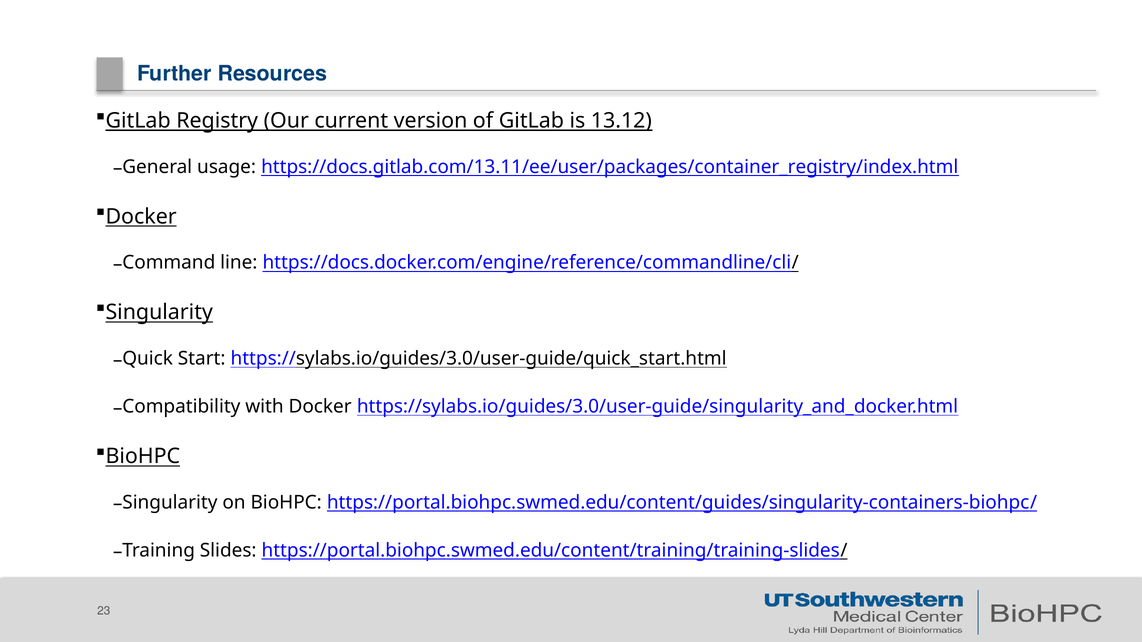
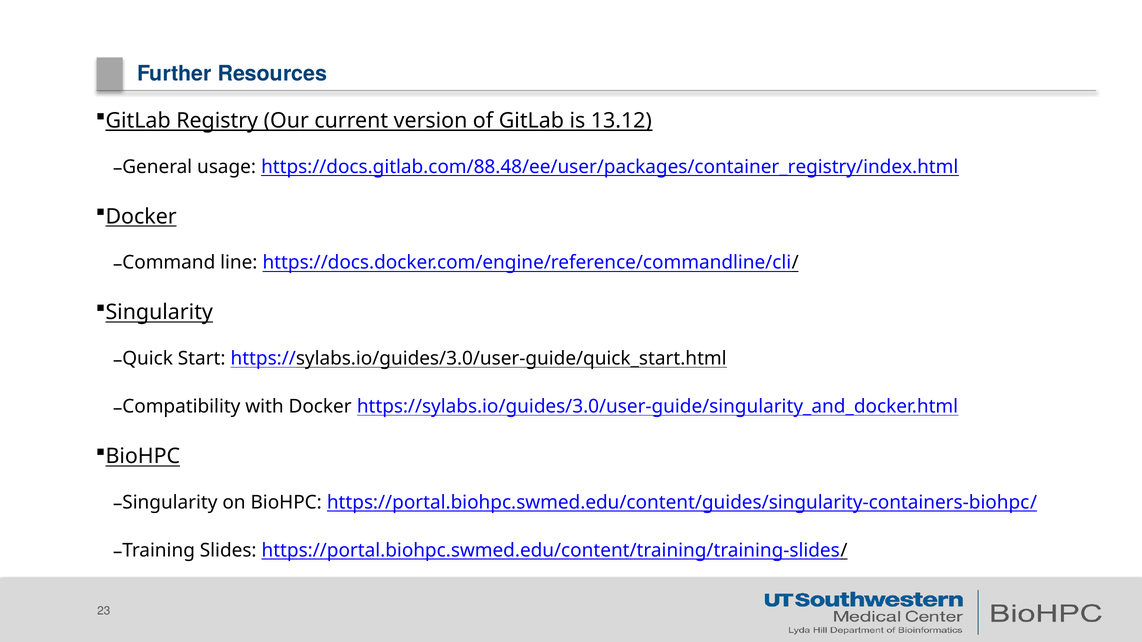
https://docs.gitlab.com/13.11/ee/user/packages/container_registry/index.html: https://docs.gitlab.com/13.11/ee/user/packages/container_registry/index.html -> https://docs.gitlab.com/88.48/ee/user/packages/container_registry/index.html
